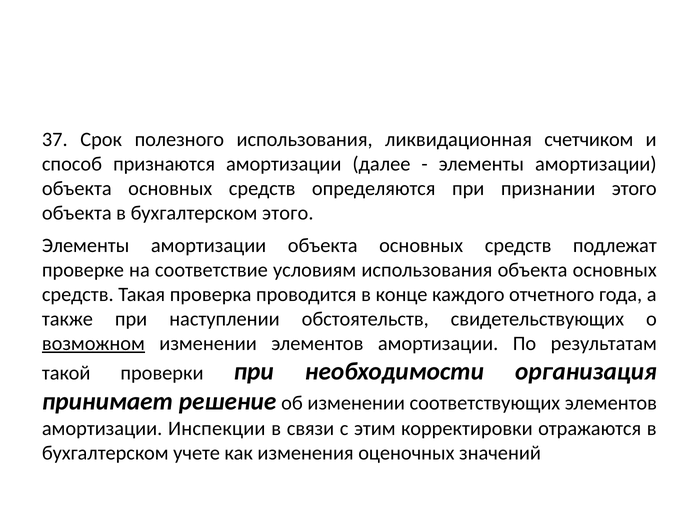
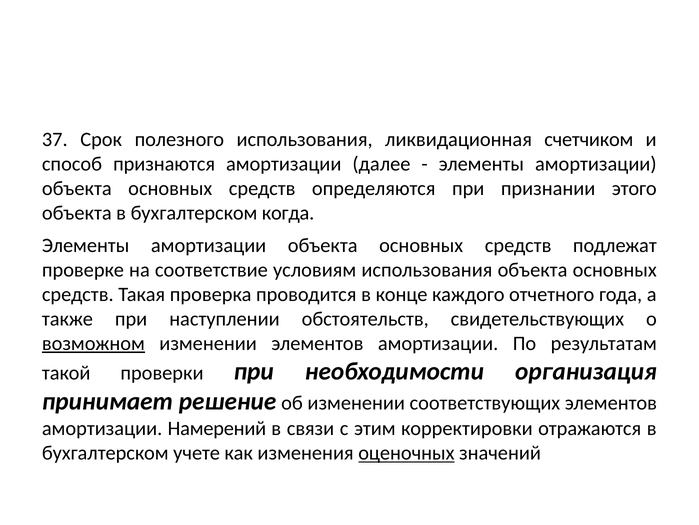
бухгалтерском этого: этого -> когда
Инспекции: Инспекции -> Намерений
оценочных underline: none -> present
